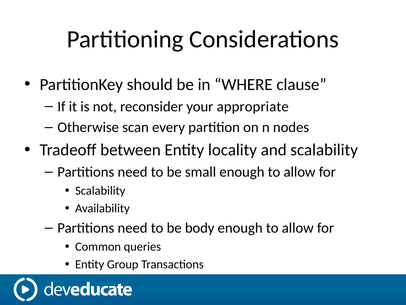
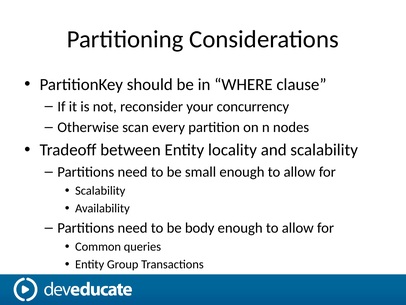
appropriate: appropriate -> concurrency
